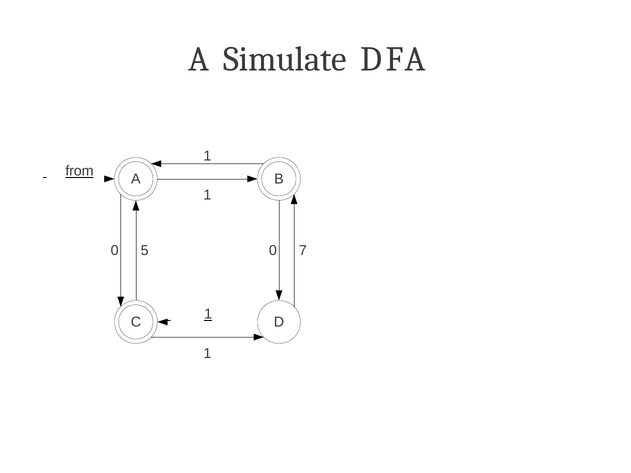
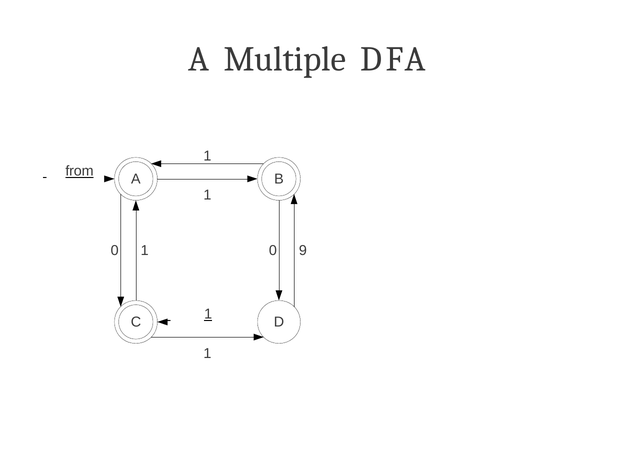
Simulate: Simulate -> Multiple
0 5: 5 -> 1
7: 7 -> 9
